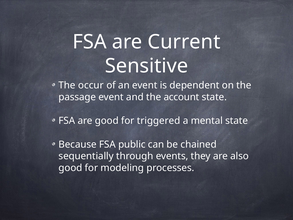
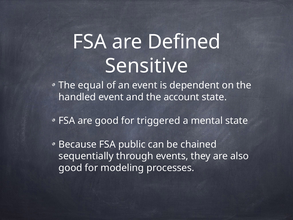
Current: Current -> Defined
occur: occur -> equal
passage: passage -> handled
